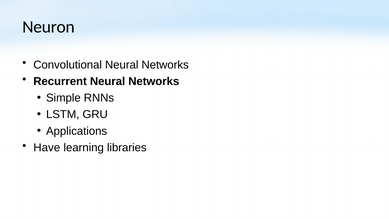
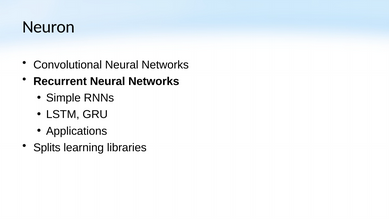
Have: Have -> Splits
